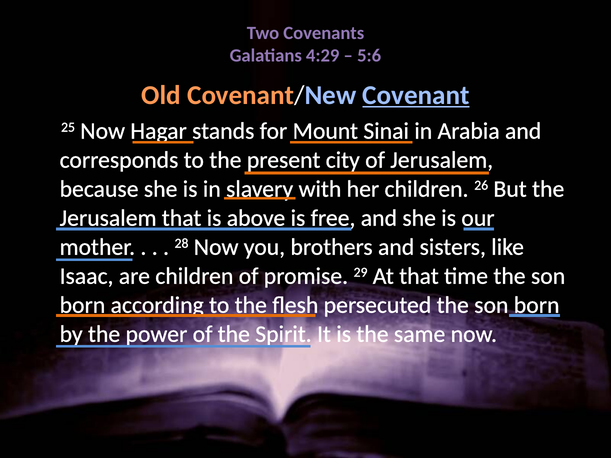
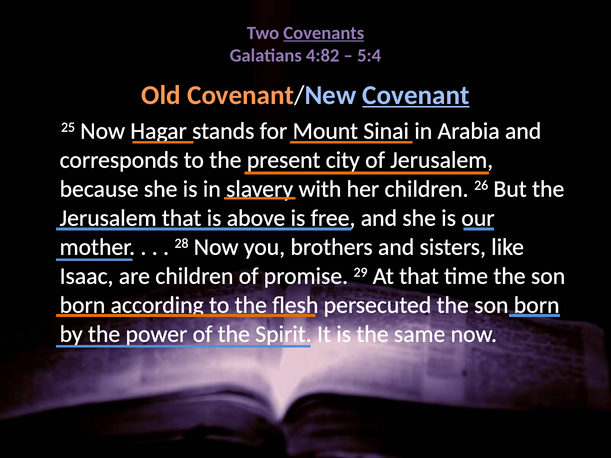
Covenants underline: none -> present
4:29: 4:29 -> 4:82
5:6: 5:6 -> 5:4
